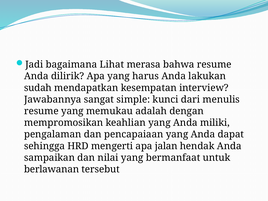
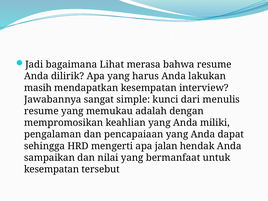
sudah: sudah -> masih
berlawanan at (52, 169): berlawanan -> kesempatan
